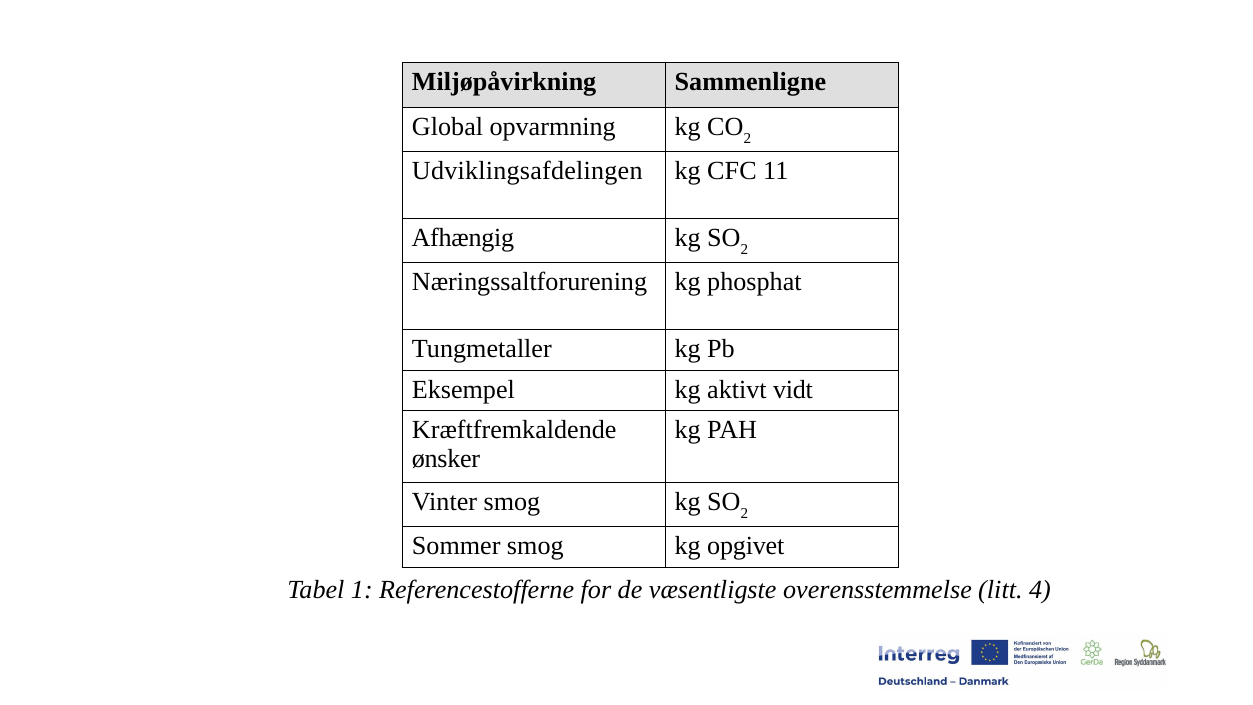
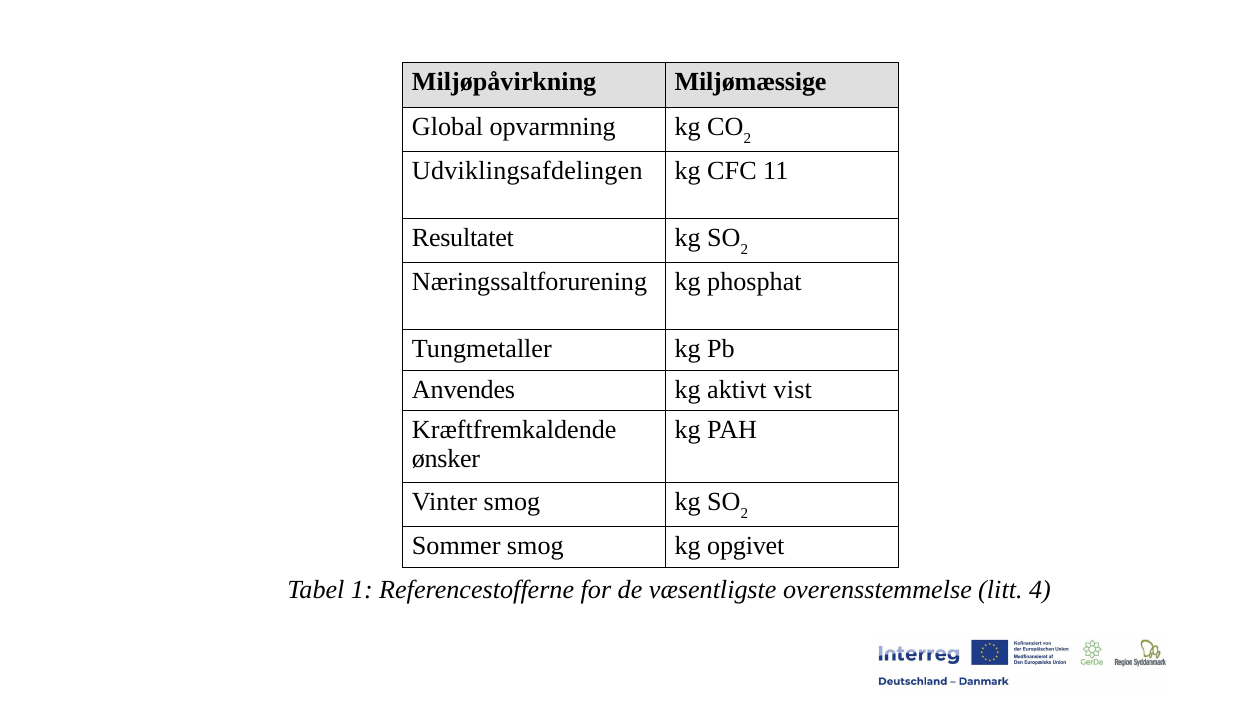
Sammenligne: Sammenligne -> Miljømæssige
Afhængig: Afhængig -> Resultatet
Eksempel: Eksempel -> Anvendes
vidt: vidt -> vist
